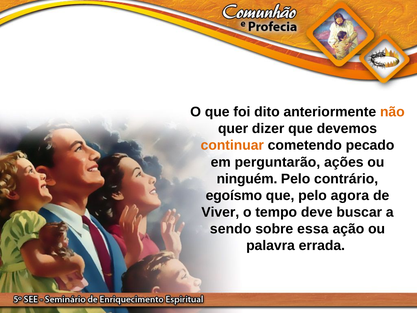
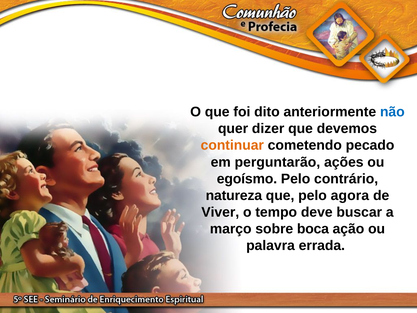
não colour: orange -> blue
ninguém: ninguém -> egoísmo
egoísmo: egoísmo -> natureza
sendo: sendo -> março
essa: essa -> boca
